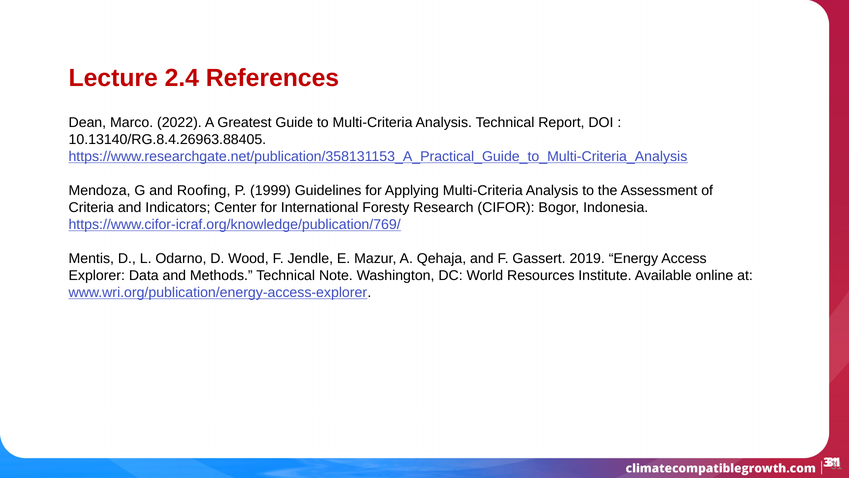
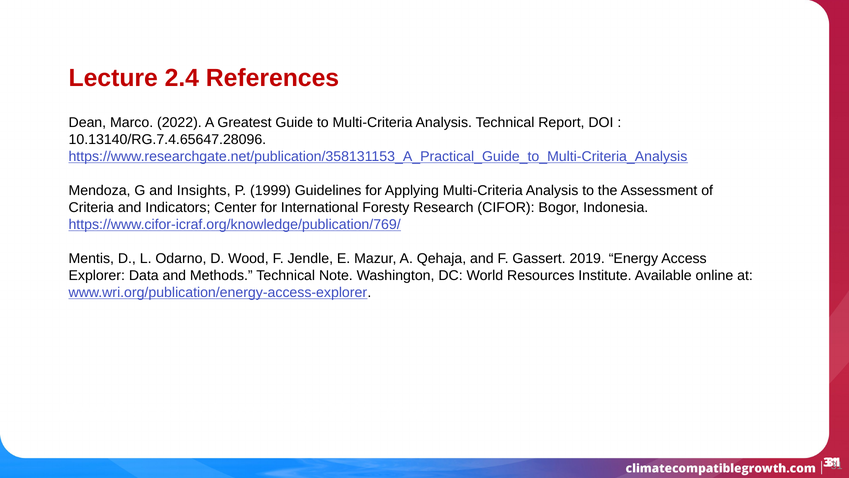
10.13140/RG.8.4.26963.88405: 10.13140/RG.8.4.26963.88405 -> 10.13140/RG.7.4.65647.28096
Roofing: Roofing -> Insights
